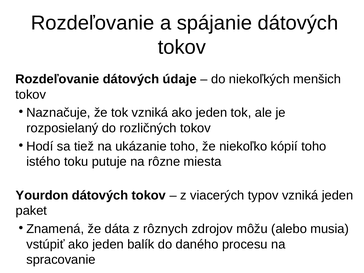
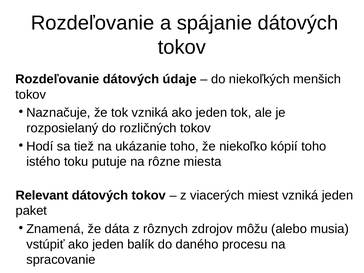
Yourdon: Yourdon -> Relevant
typov: typov -> miest
